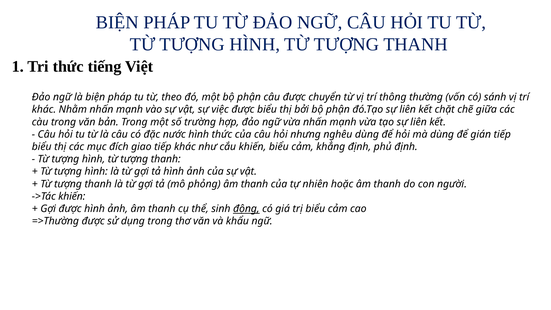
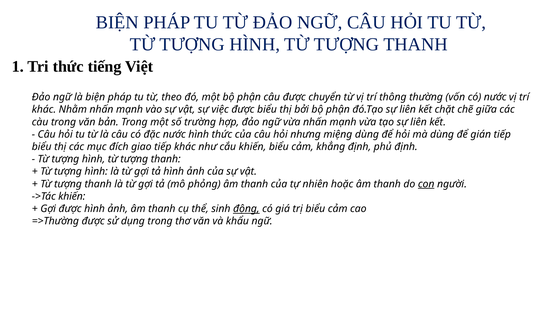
có sánh: sánh -> nước
nghêu: nghêu -> miệng
con underline: none -> present
